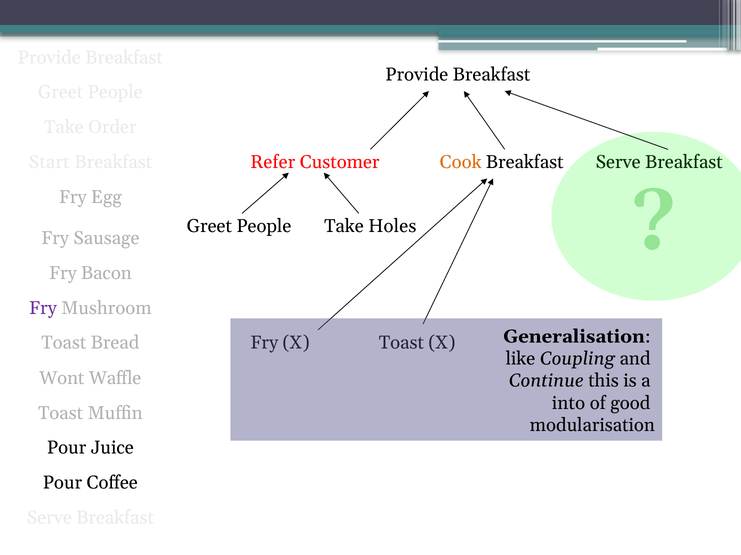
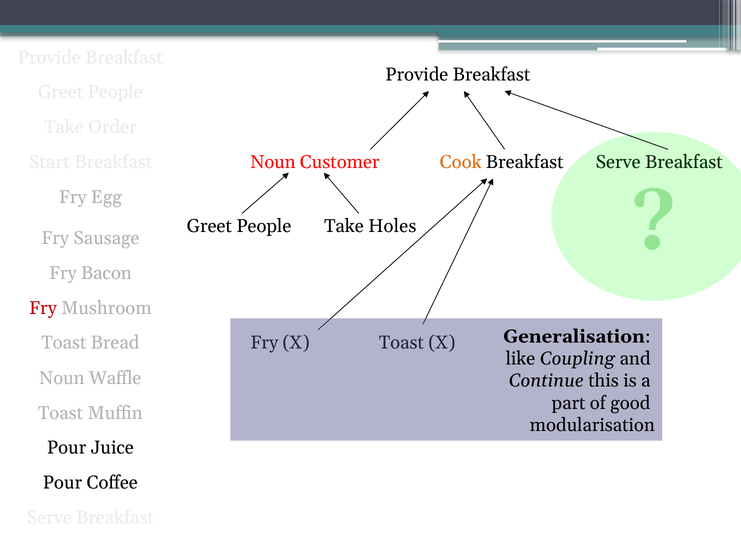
Refer at (273, 162): Refer -> Noun
Fry at (43, 308) colour: purple -> red
Wont at (62, 378): Wont -> Noun
into: into -> part
